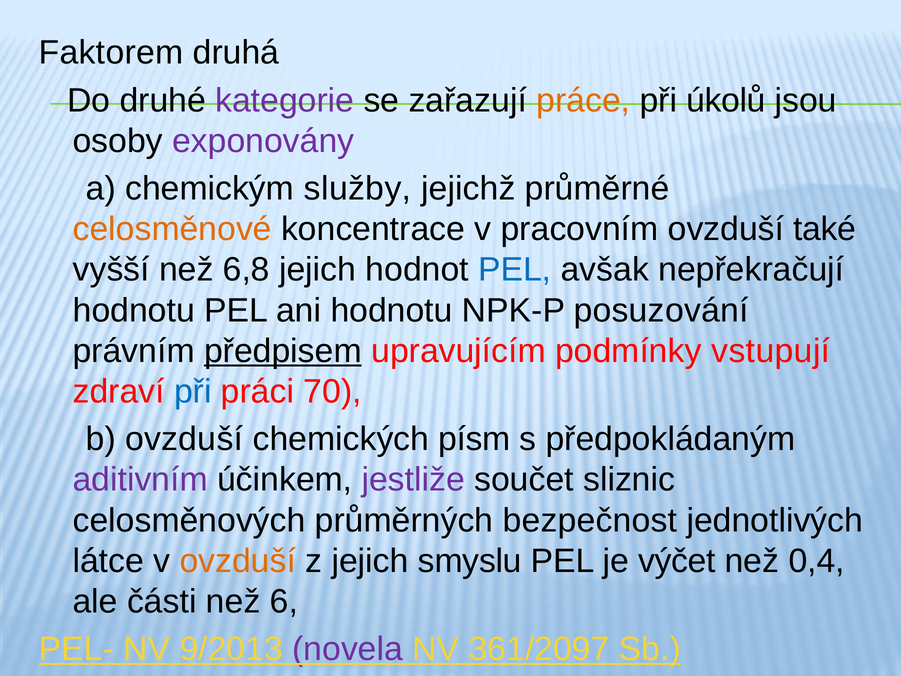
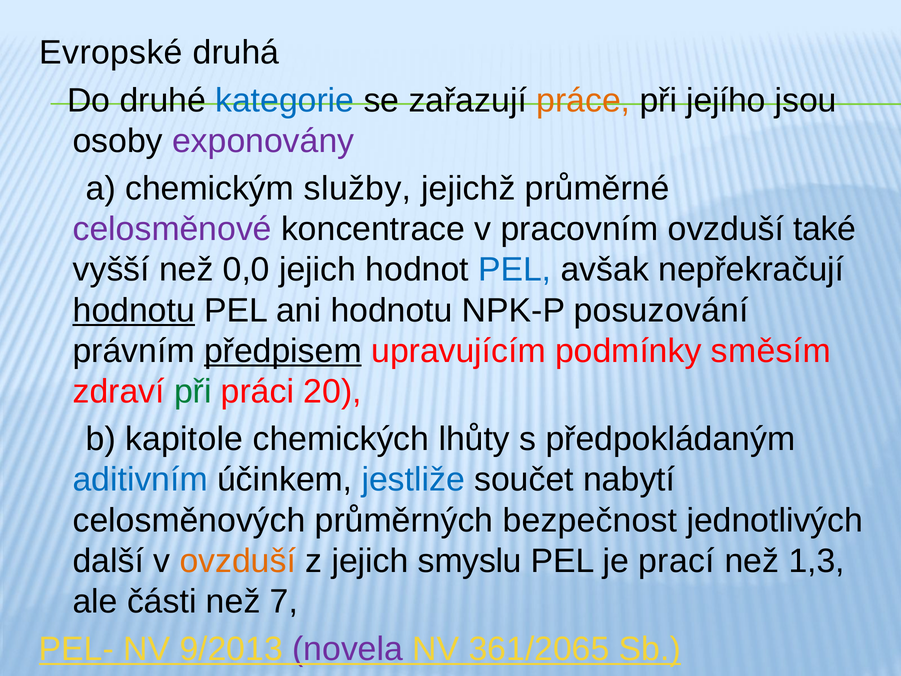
Faktorem: Faktorem -> Evropské
kategorie colour: purple -> blue
úkolů: úkolů -> jejího
celosměnové colour: orange -> purple
6,8: 6,8 -> 0,0
hodnotu at (134, 310) underline: none -> present
vstupují: vstupují -> směsím
při at (193, 391) colour: blue -> green
70: 70 -> 20
b ovzduší: ovzduší -> kapitole
písm: písm -> lhůty
aditivním colour: purple -> blue
jestliže colour: purple -> blue
sliznic: sliznic -> nabytí
látce: látce -> další
výčet: výčet -> prací
0,4: 0,4 -> 1,3
6: 6 -> 7
361/2097: 361/2097 -> 361/2065
